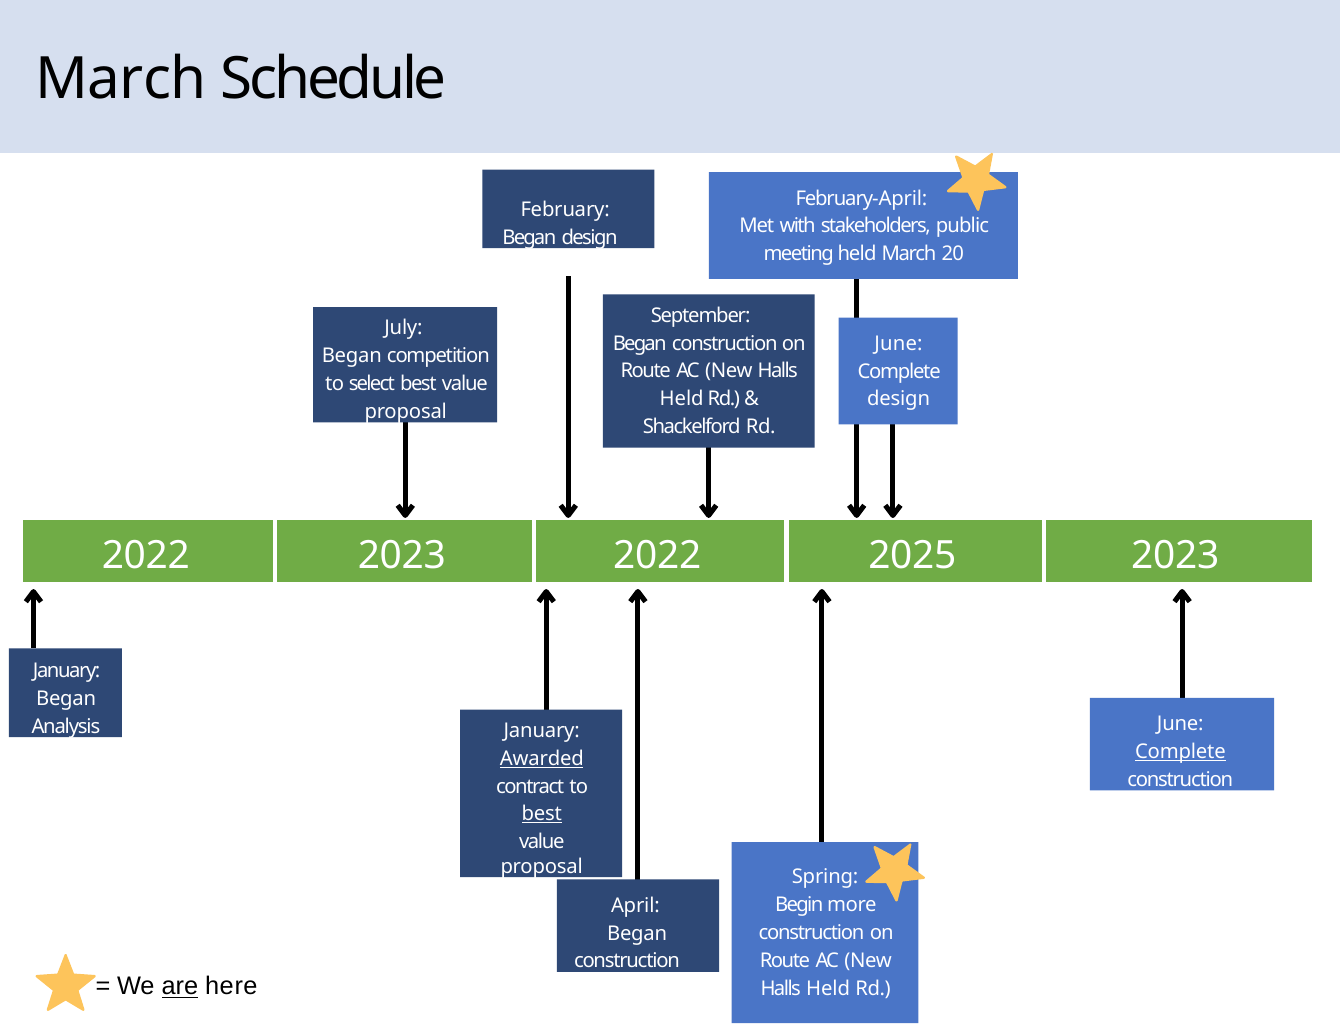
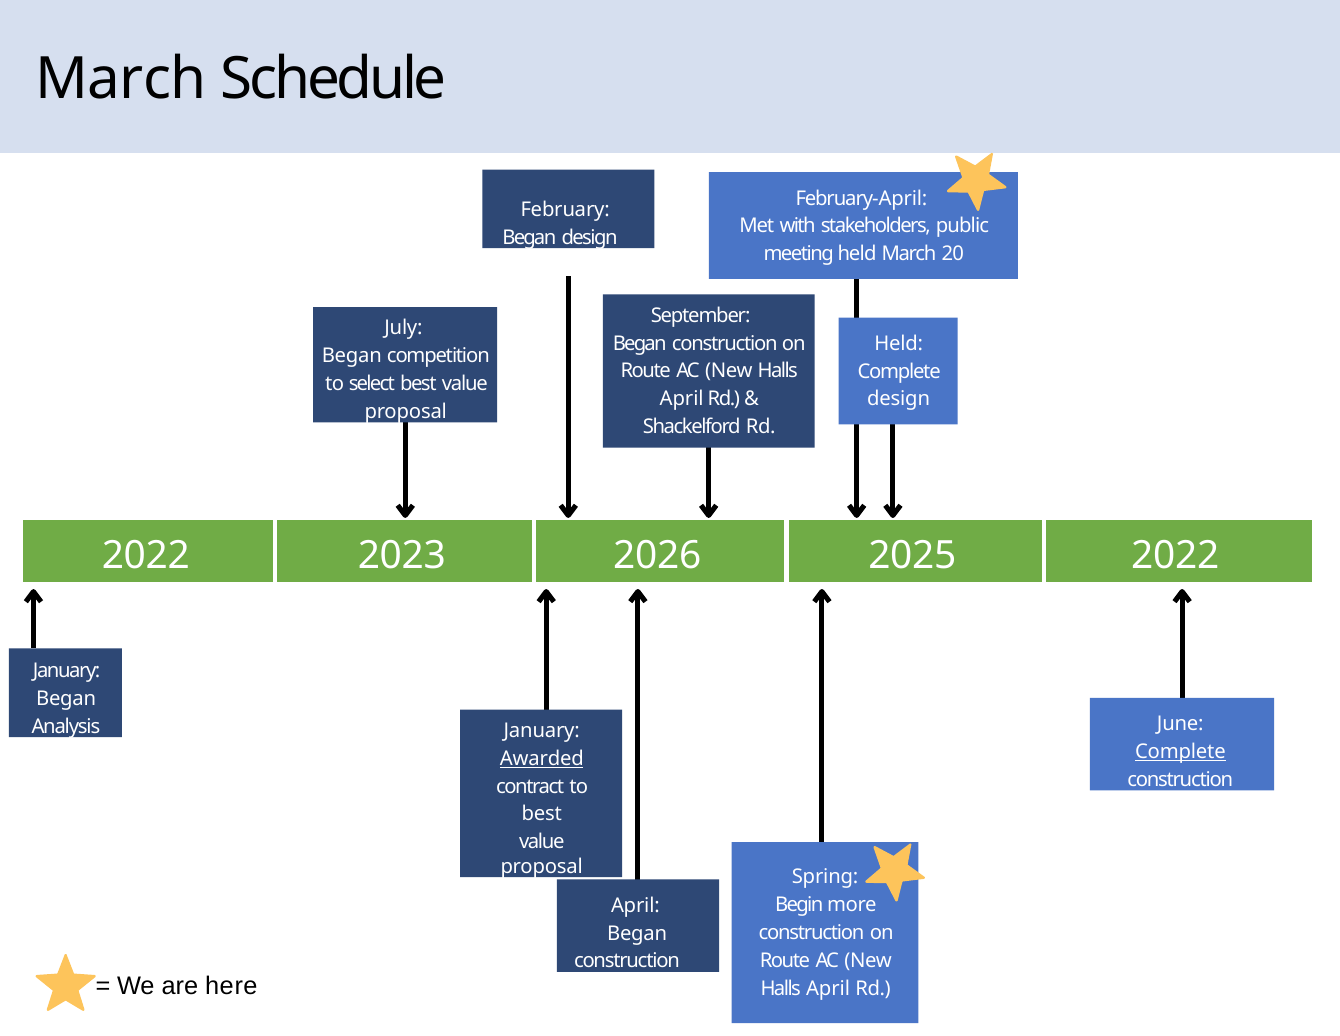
June at (899, 344): June -> Held
Held at (682, 399): Held -> April
2023 2022: 2022 -> 2026
2025 2023: 2023 -> 2022
best at (542, 814) underline: present -> none
are underline: present -> none
Held at (828, 988): Held -> April
